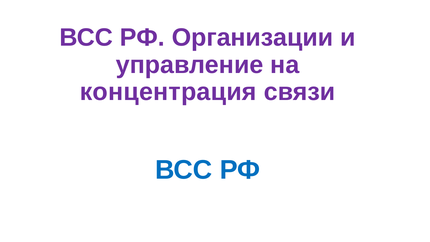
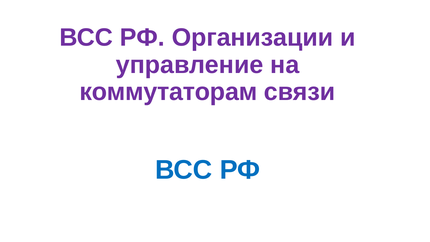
концентрация: концентрация -> коммутаторам
